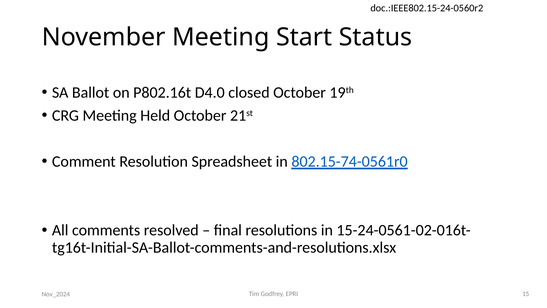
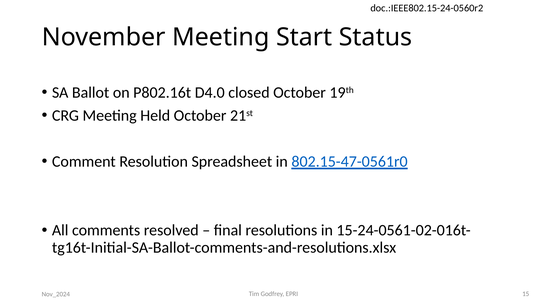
802.15-74-0561r0: 802.15-74-0561r0 -> 802.15-47-0561r0
